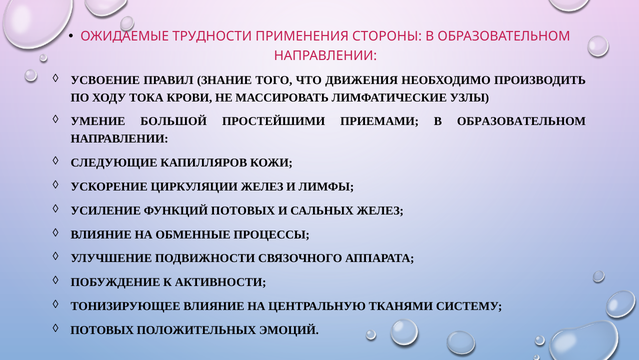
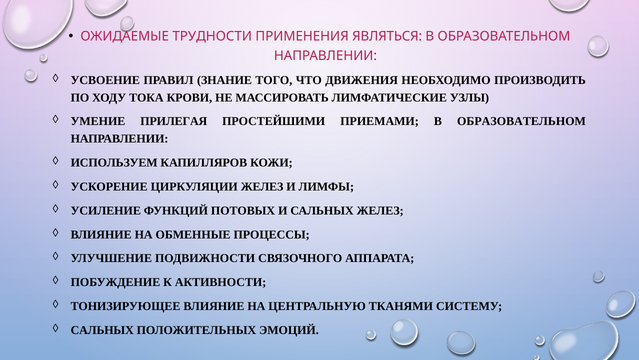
СТОРОНЫ: СТОРОНЫ -> ЯВЛЯТЬСЯ
БОЛЬШОЙ: БОЛЬШОЙ -> ПРИЛЕГАЯ
СЛЕДУЮЩИЕ: СЛЕДУЮЩИЕ -> ИСПОЛЬЗУЕМ
ПОТОВЫХ at (102, 330): ПОТОВЫХ -> САЛЬНЫХ
